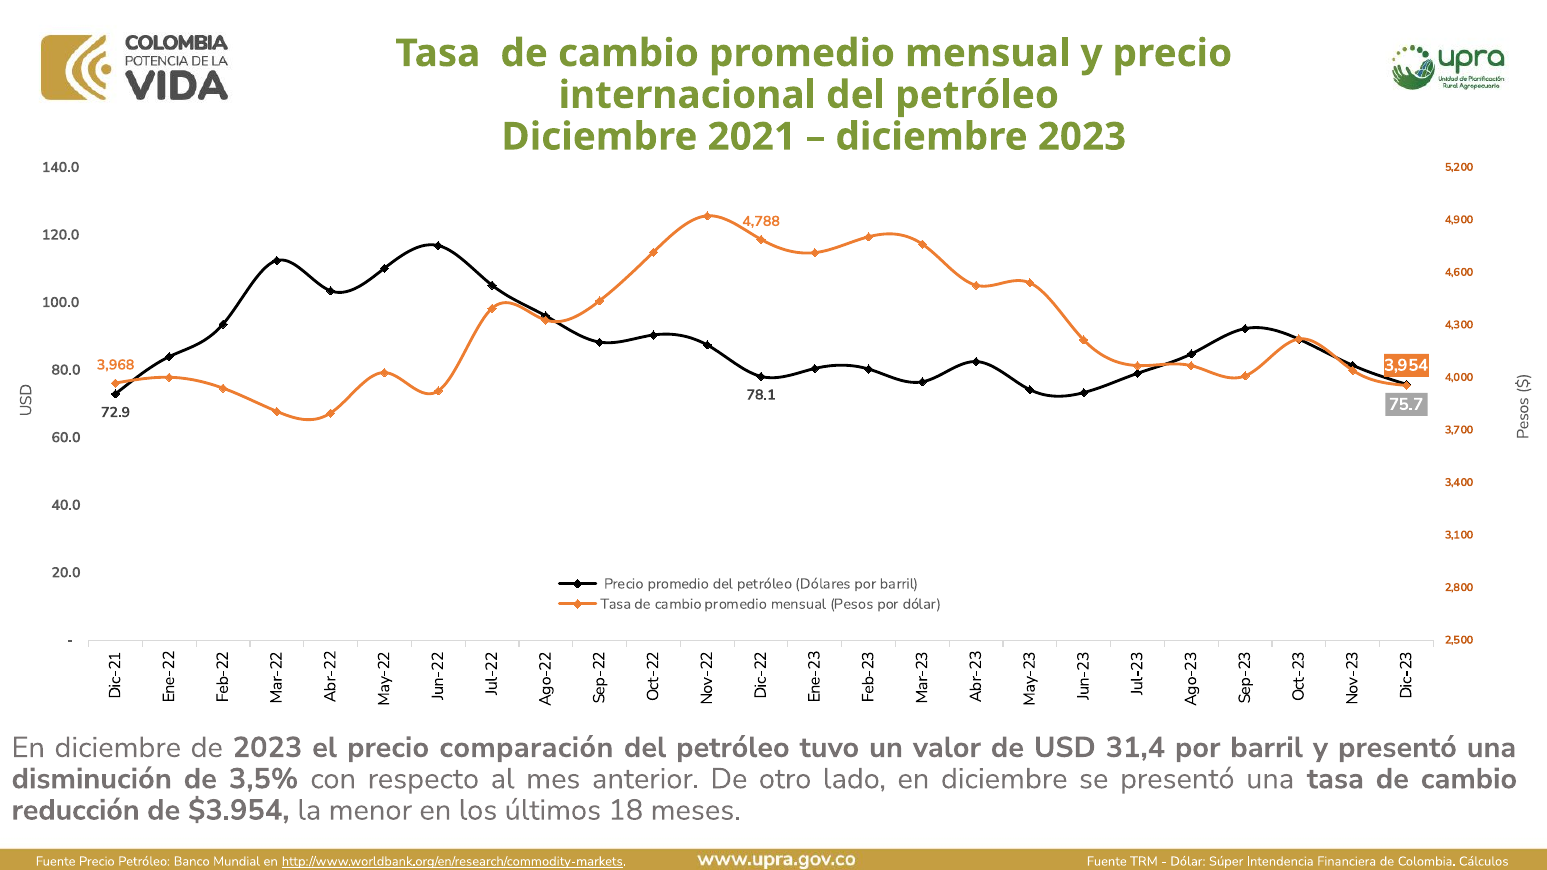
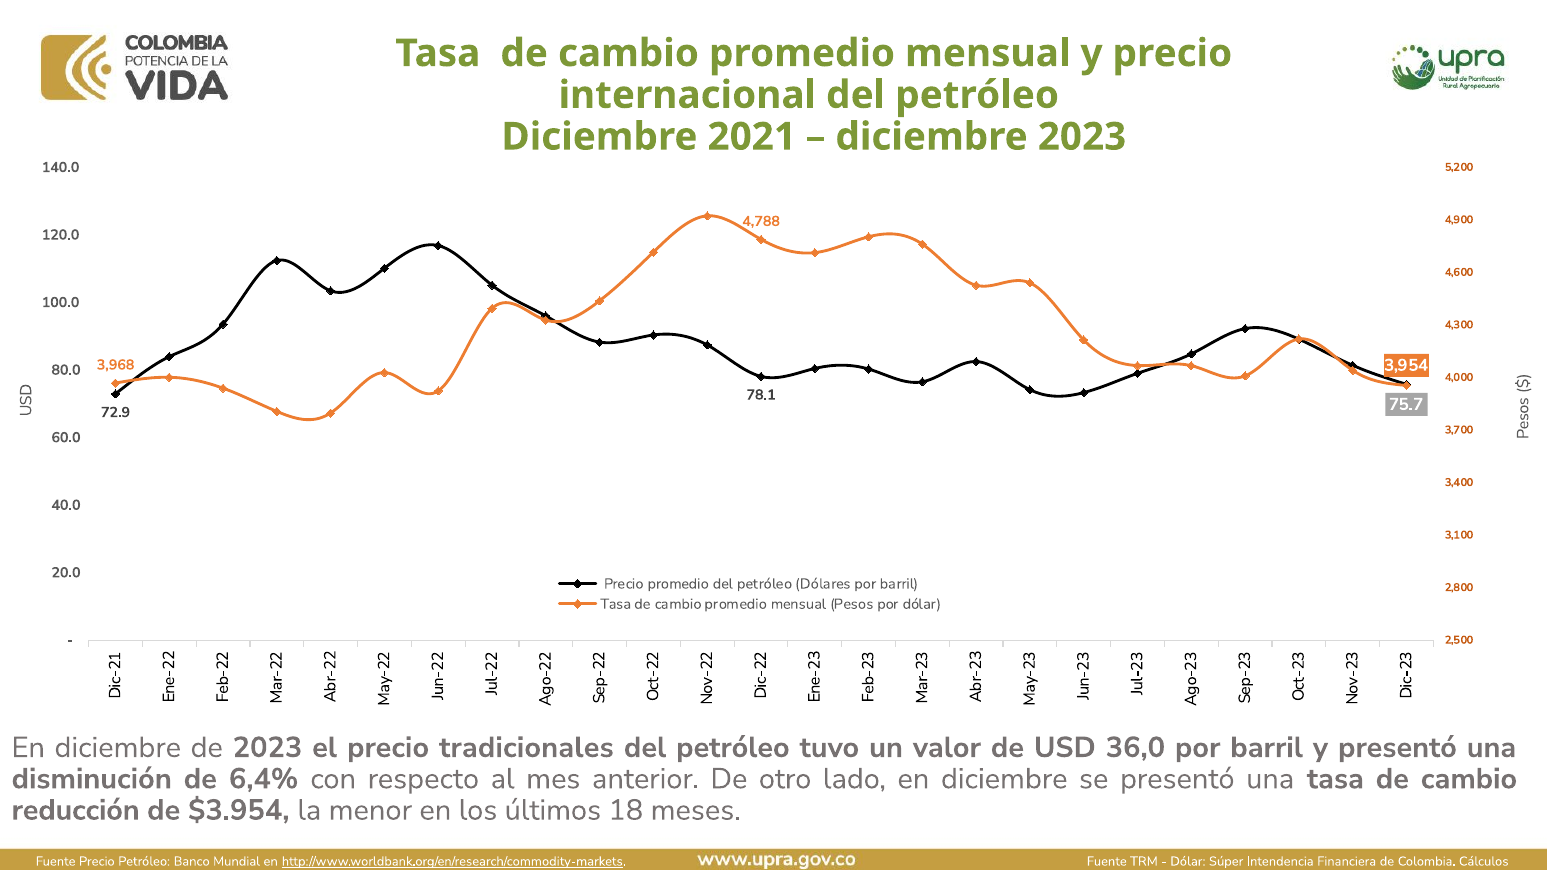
comparación: comparación -> tradicionales
31,4: 31,4 -> 36,0
3,5%: 3,5% -> 6,4%
